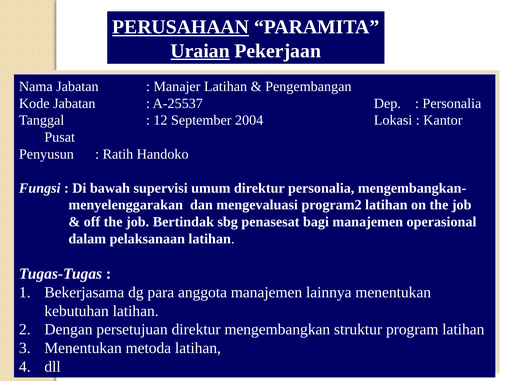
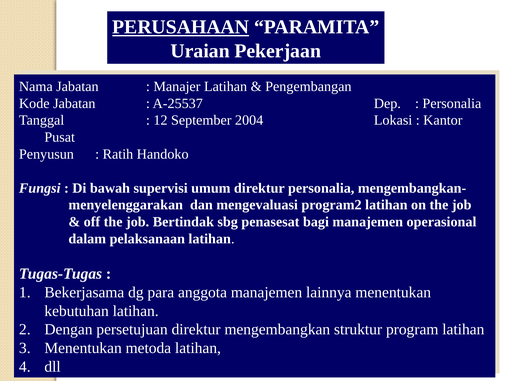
Uraian underline: present -> none
